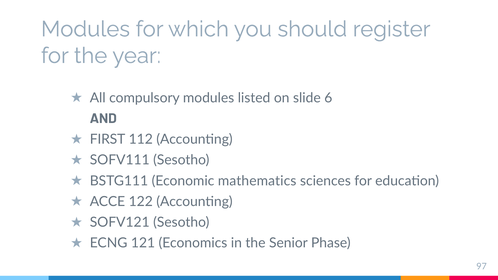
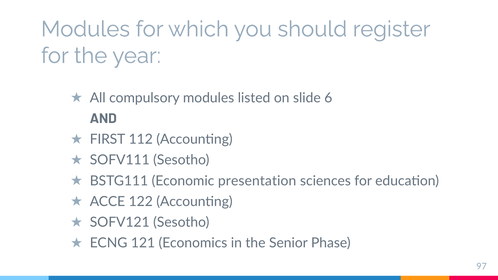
mathematics: mathematics -> presentation
